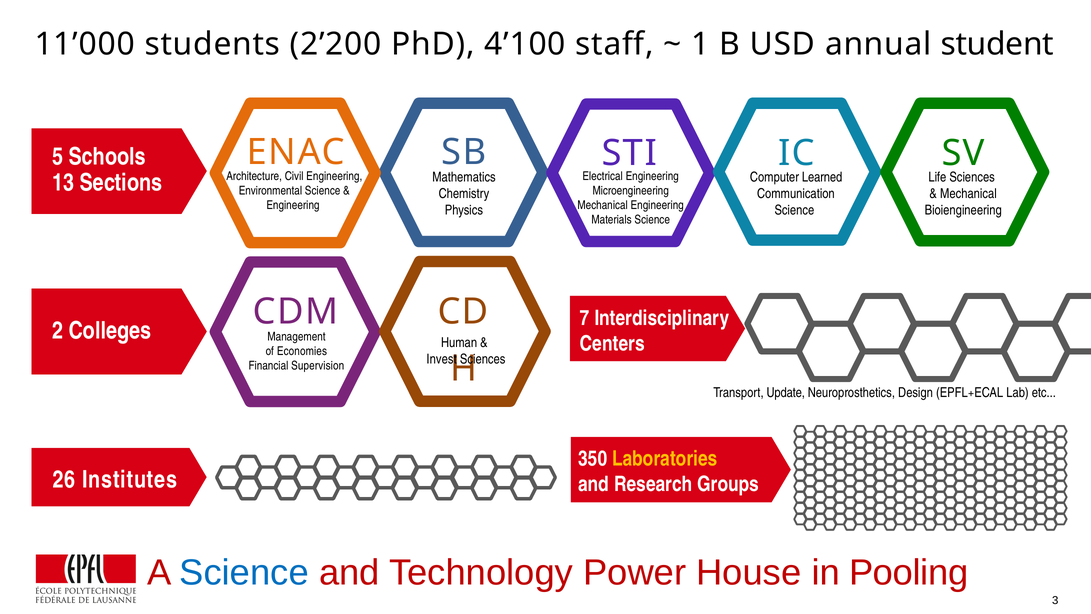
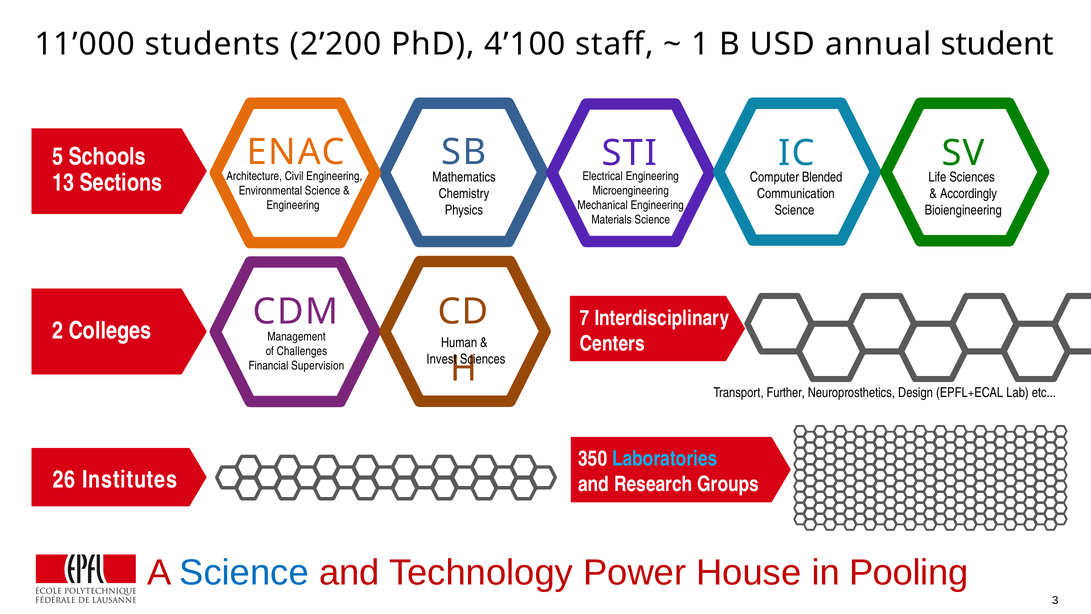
Learned: Learned -> Blended
Mechanical at (968, 194): Mechanical -> Accordingly
Economies: Economies -> Challenges
Update: Update -> Further
Laboratories colour: yellow -> light blue
